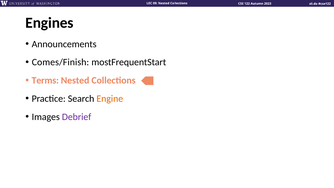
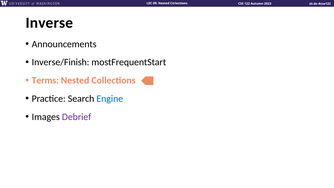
Engines: Engines -> Inverse
Comes/Finish: Comes/Finish -> Inverse/Finish
Engine colour: orange -> blue
